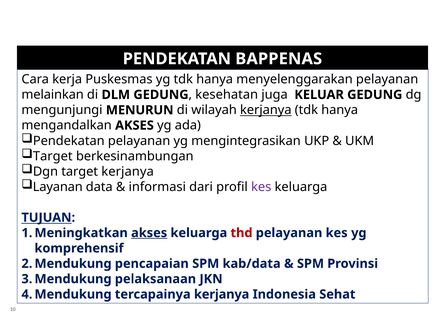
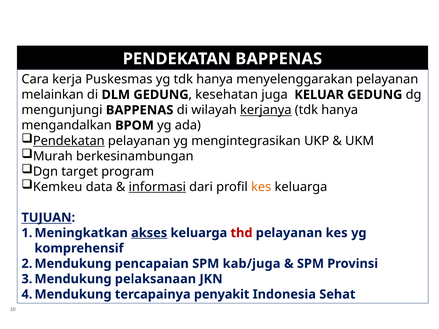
mengunjungi MENURUN: MENURUN -> BAPPENAS
mengandalkan AKSES: AKSES -> BPOM
Pendekatan at (69, 141) underline: none -> present
Target at (53, 156): Target -> Murah
target kerjanya: kerjanya -> program
Layanan: Layanan -> Kemkeu
informasi underline: none -> present
kes at (261, 187) colour: purple -> orange
kab/data: kab/data -> kab/juga
tercapainya kerjanya: kerjanya -> penyakit
